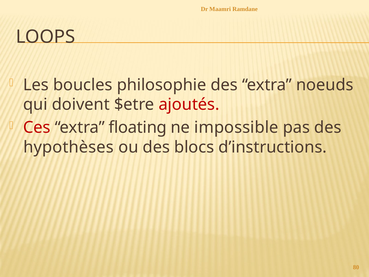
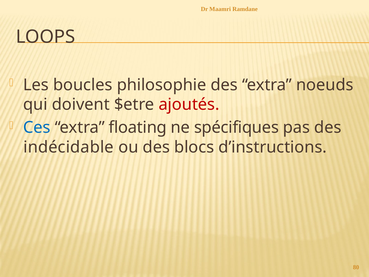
Ces colour: red -> blue
impossible: impossible -> spécifiques
hypothèses: hypothèses -> indécidable
